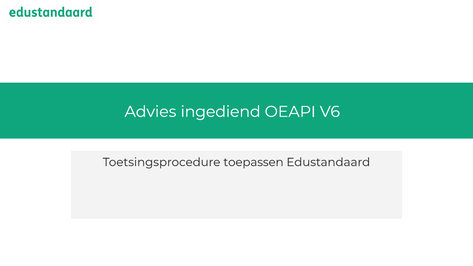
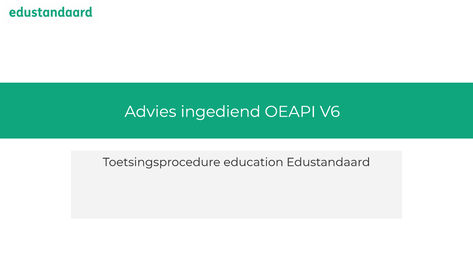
toepassen: toepassen -> education
